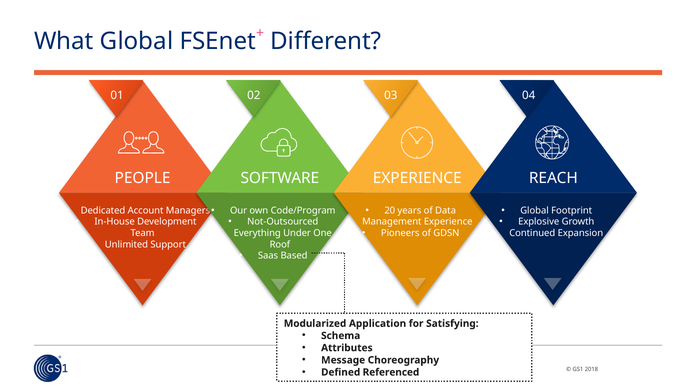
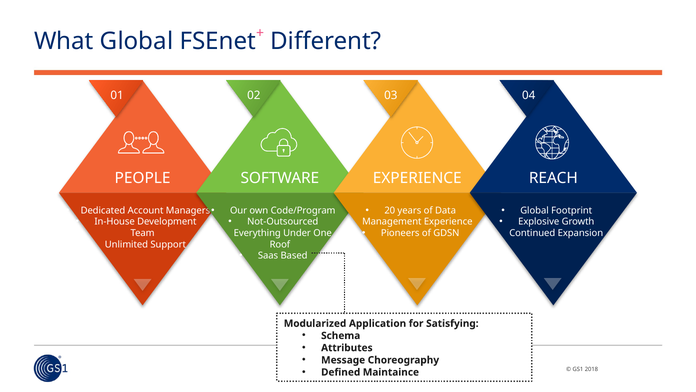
Referenced: Referenced -> Maintaince
